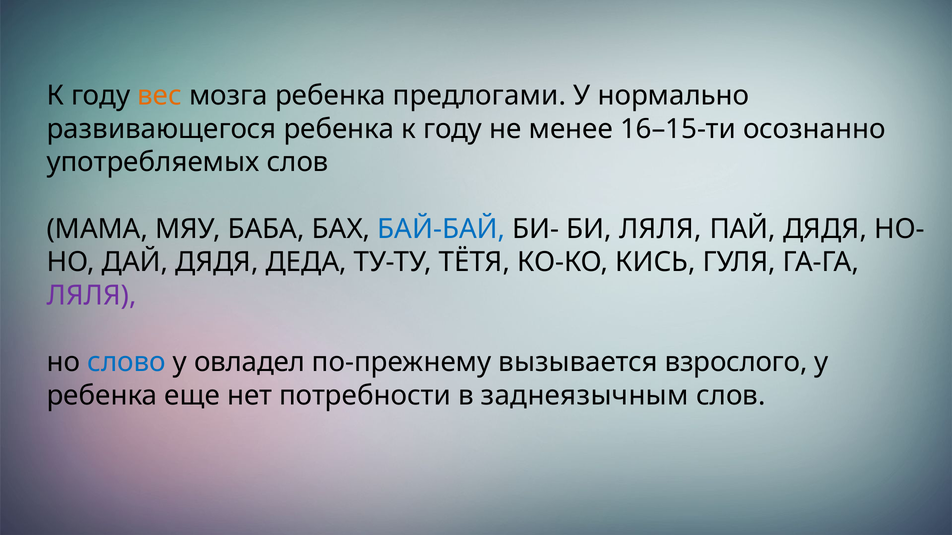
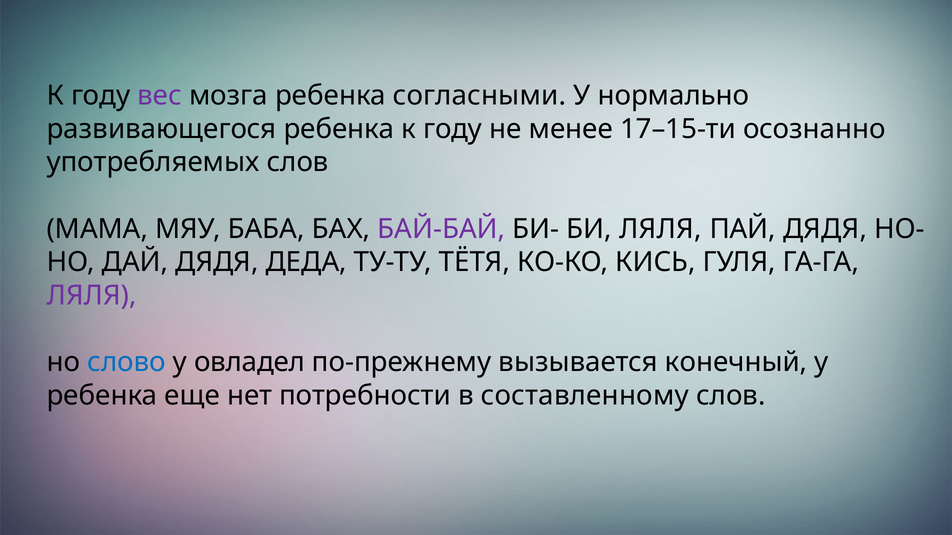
вес colour: orange -> purple
предлогами: предлогами -> согласными
16–15-ти: 16–15-ти -> 17–15-ти
БАЙ-БАЙ colour: blue -> purple
взрослого: взрослого -> конечный
заднеязычным: заднеязычным -> составленному
